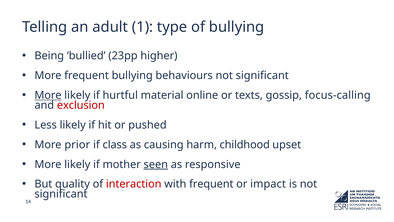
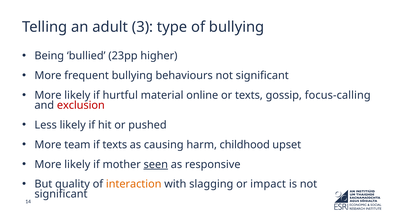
1: 1 -> 3
More at (48, 95) underline: present -> none
prior: prior -> team
if class: class -> texts
interaction colour: red -> orange
with frequent: frequent -> slagging
